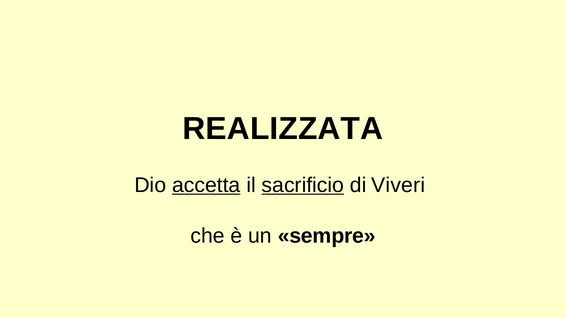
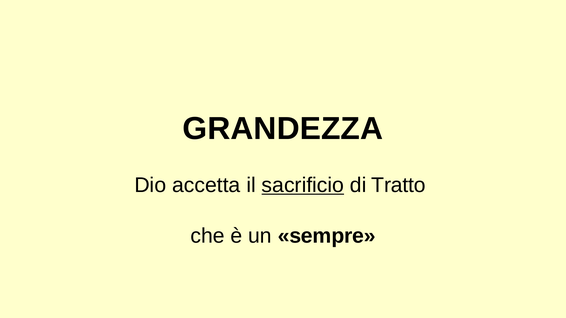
REALIZZATA: REALIZZATA -> GRANDEZZA
accetta underline: present -> none
Viveri: Viveri -> Tratto
